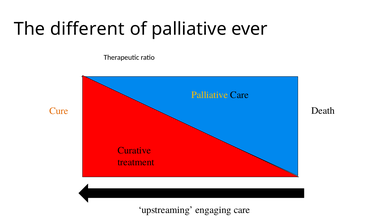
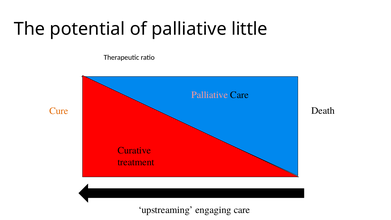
different: different -> potential
ever: ever -> little
Palliative at (210, 95) colour: yellow -> pink
